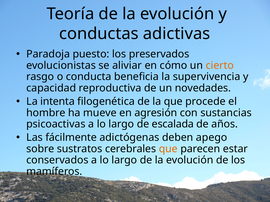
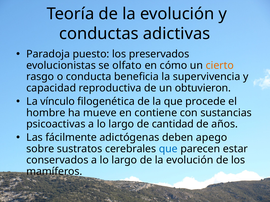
aliviar: aliviar -> olfato
novedades: novedades -> obtuvieron
intenta: intenta -> vínculo
agresión: agresión -> contiene
escalada: escalada -> cantidad
que at (168, 149) colour: orange -> blue
